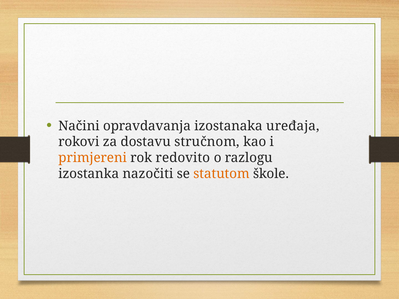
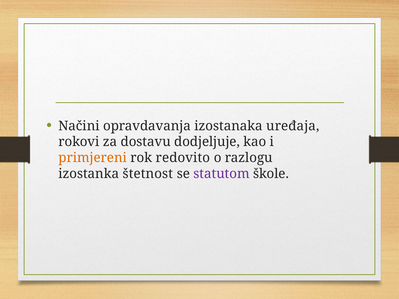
stručnom: stručnom -> dodjeljuje
nazočiti: nazočiti -> štetnost
statutom colour: orange -> purple
